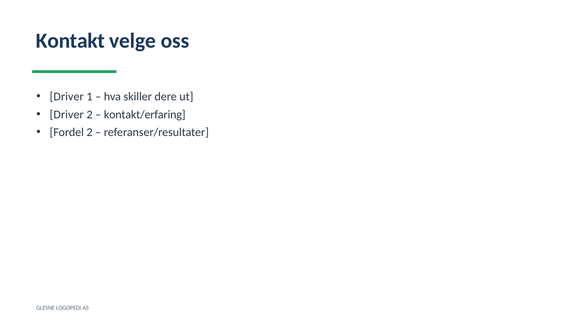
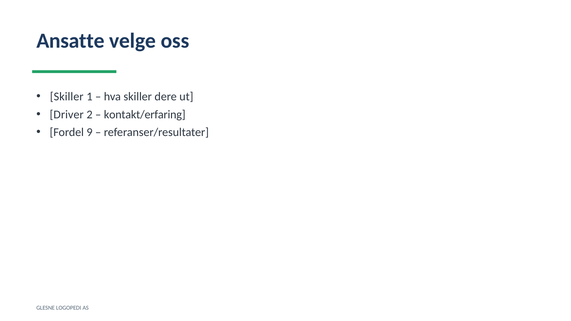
Kontakt: Kontakt -> Ansatte
Driver at (67, 97): Driver -> Skiller
Fordel 2: 2 -> 9
